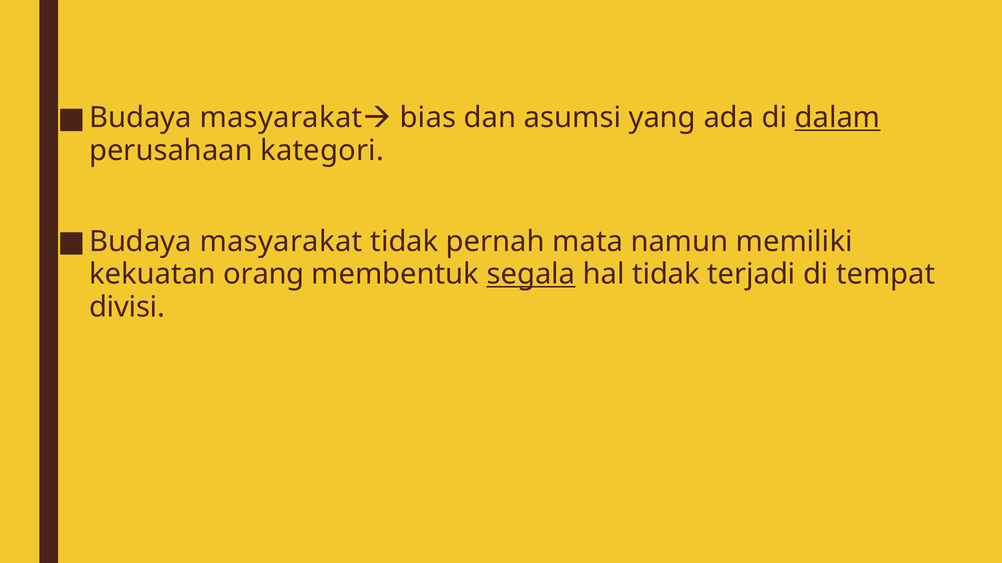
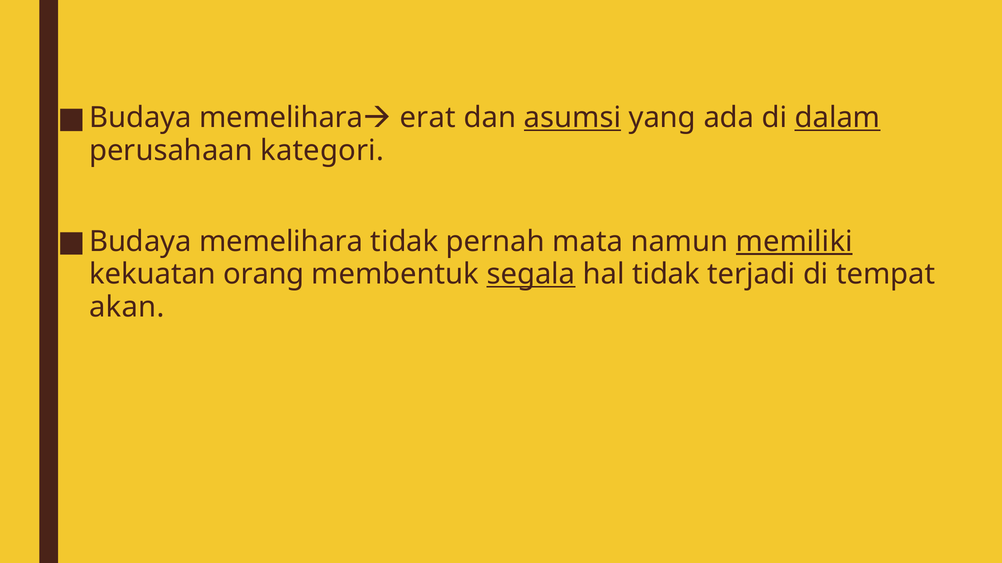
masyarakat at (281, 118): masyarakat -> memelihara
bias: bias -> erat
asumsi underline: none -> present
masyarakat at (281, 242): masyarakat -> memelihara
memiliki underline: none -> present
divisi: divisi -> akan
